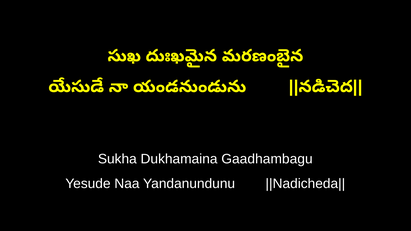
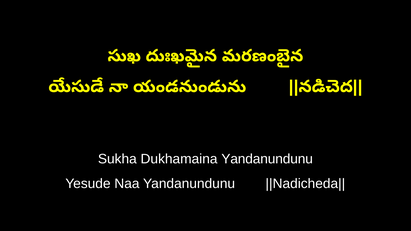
Dukhamaina Gaadhambagu: Gaadhambagu -> Yandanundunu
